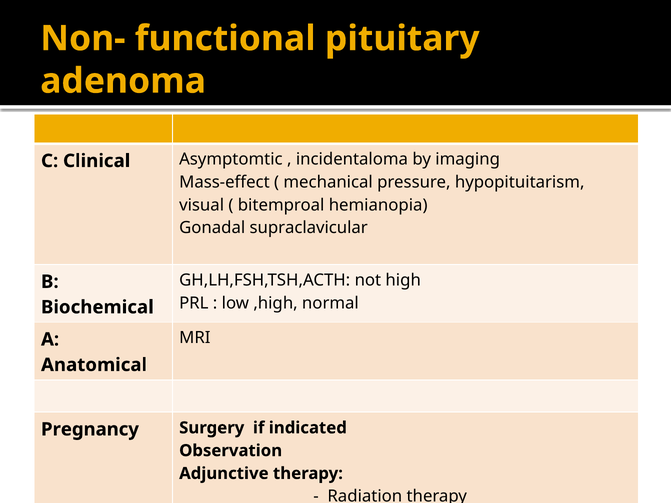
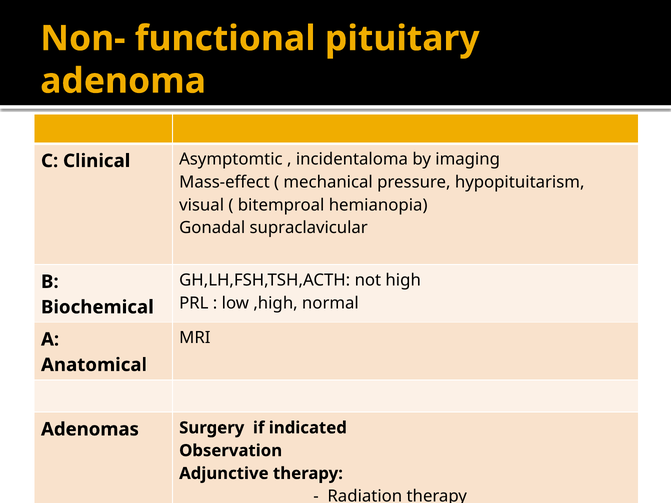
Pregnancy: Pregnancy -> Adenomas
